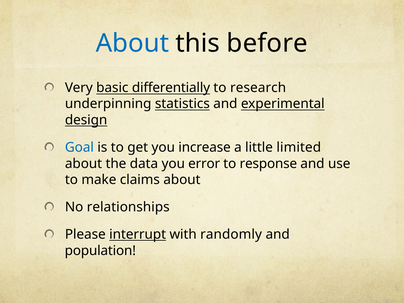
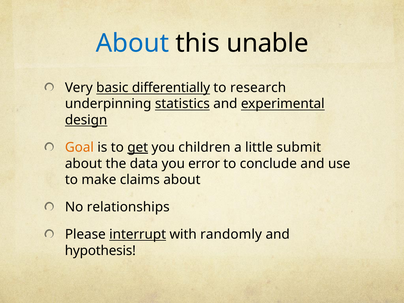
before: before -> unable
Goal colour: blue -> orange
get underline: none -> present
increase: increase -> children
limited: limited -> submit
response: response -> conclude
population: population -> hypothesis
